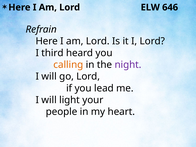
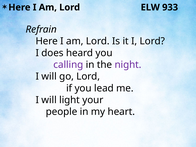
646: 646 -> 933
third: third -> does
calling colour: orange -> purple
